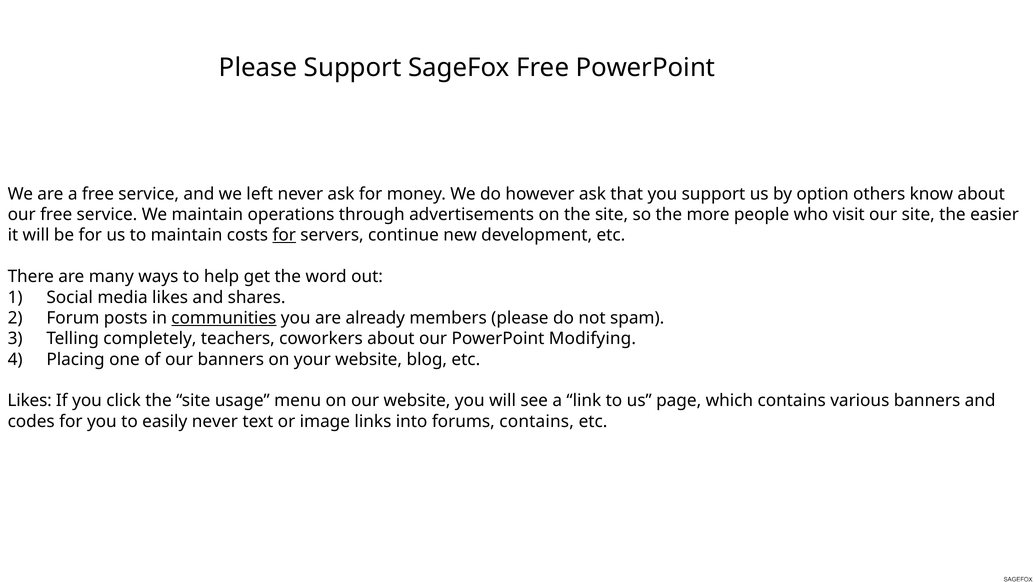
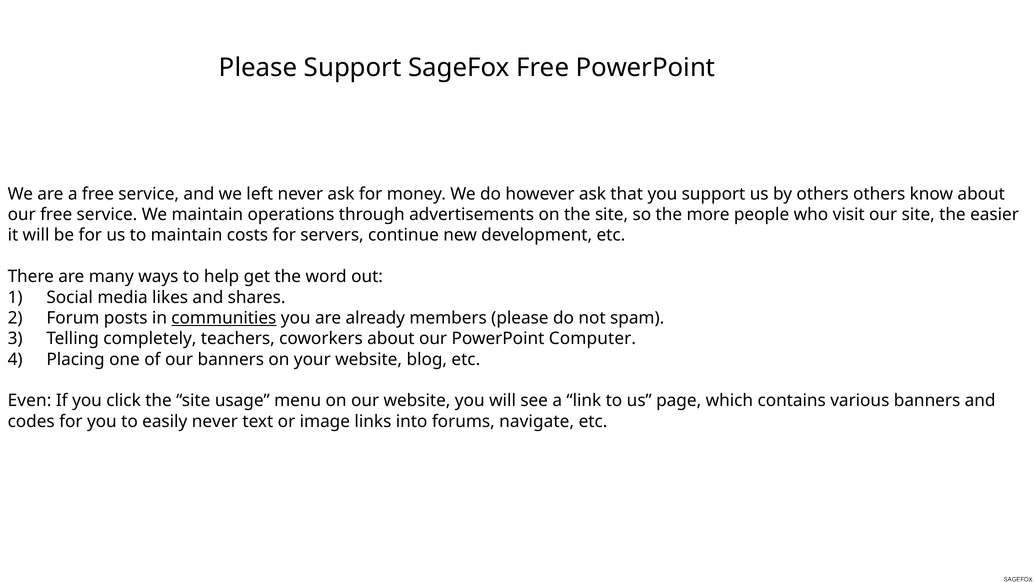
by option: option -> others
for at (284, 235) underline: present -> none
Modifying: Modifying -> Computer
Likes at (30, 401): Likes -> Even
forums contains: contains -> navigate
